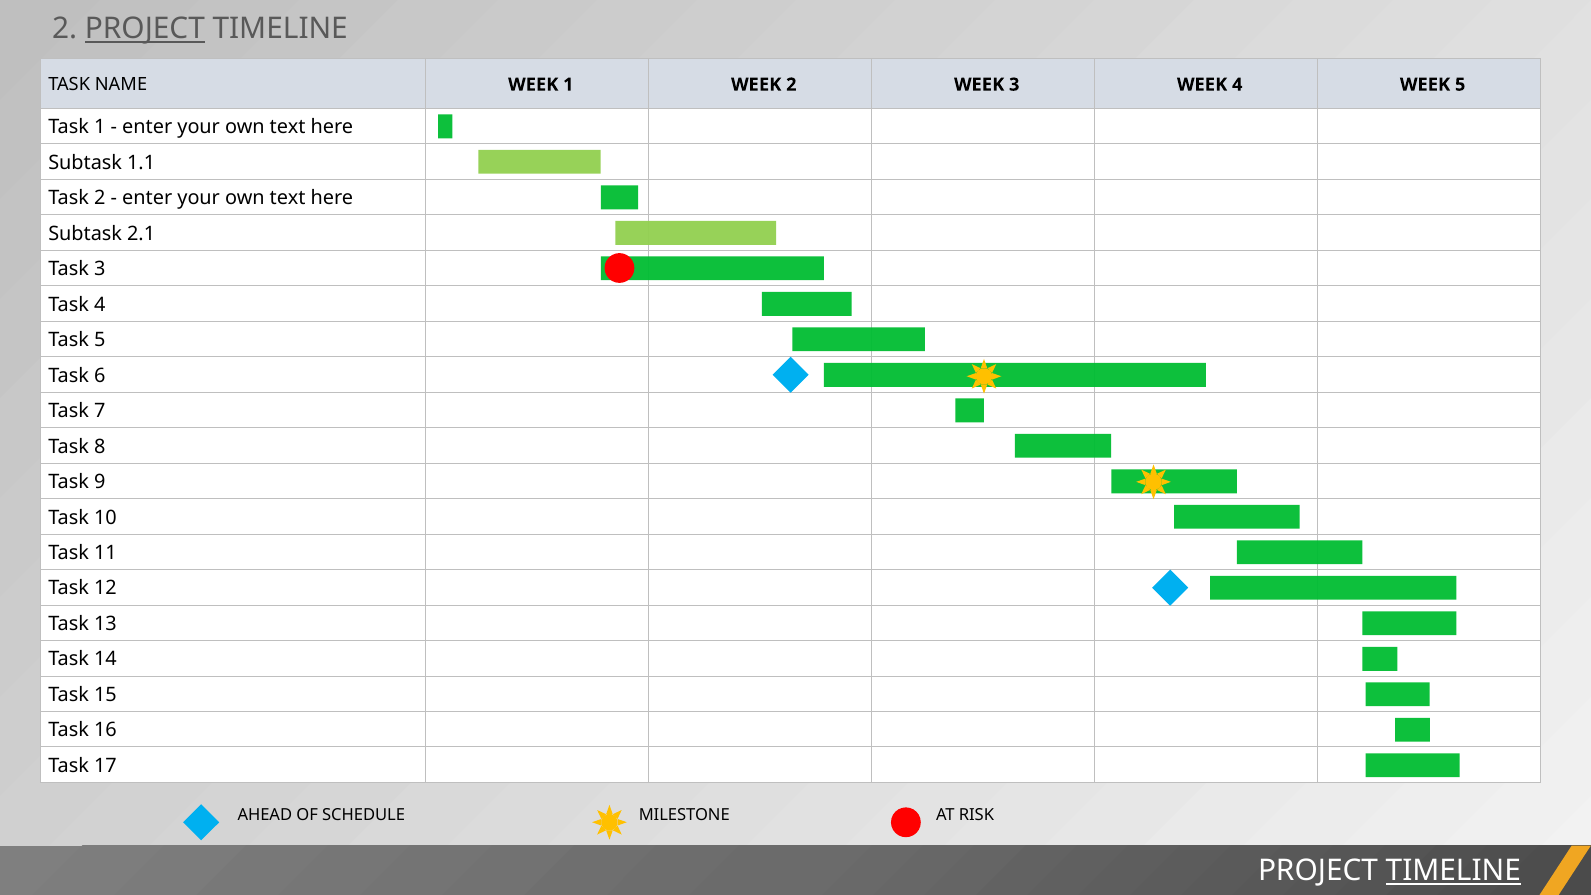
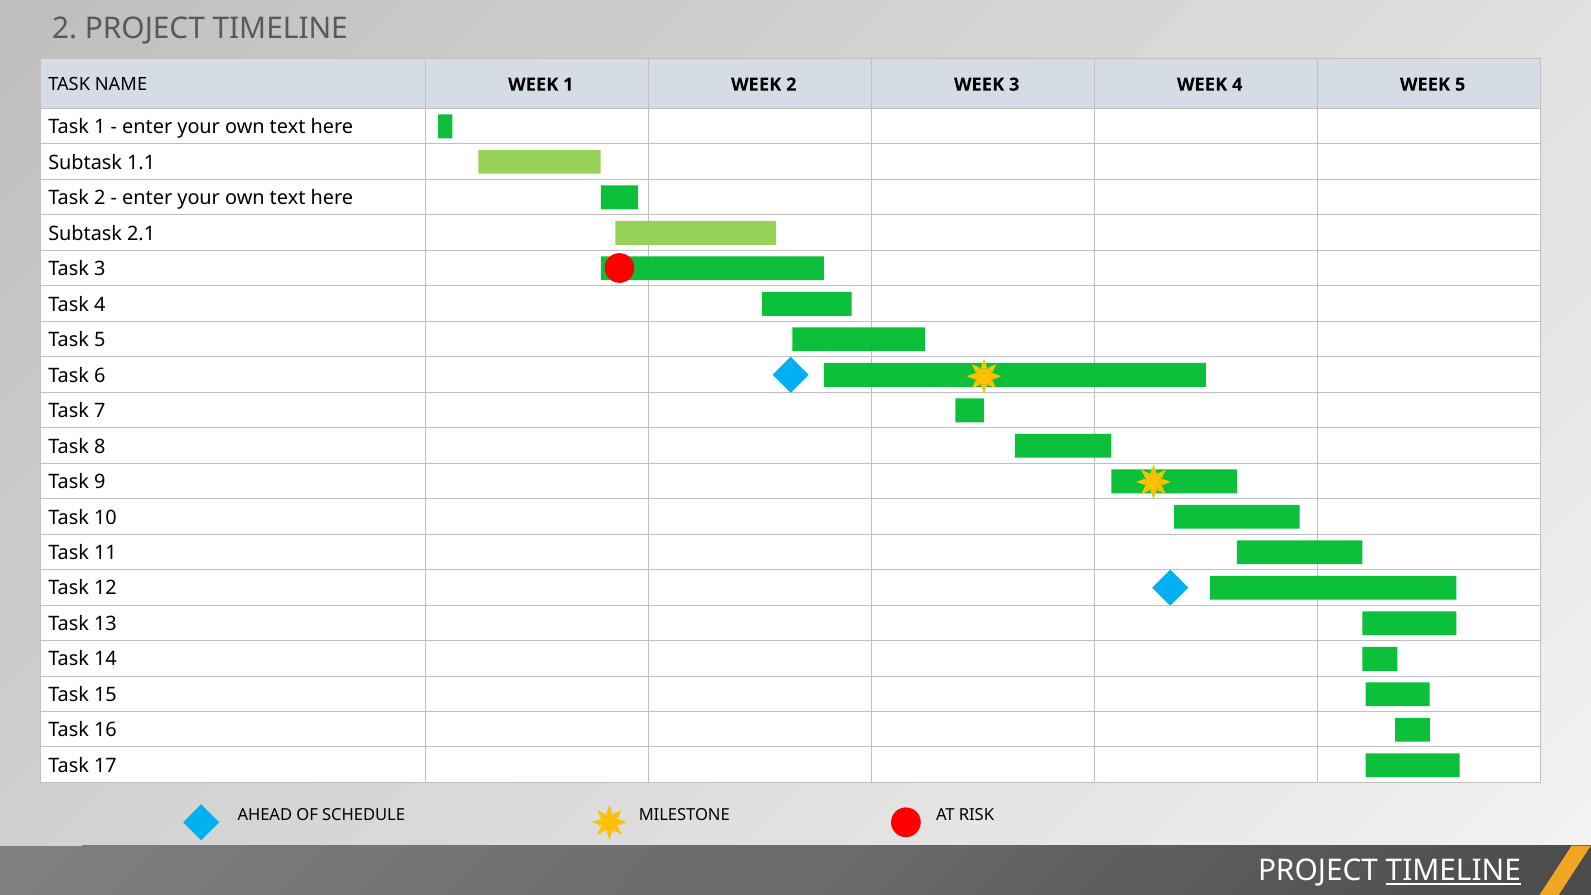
PROJECT at (145, 29) underline: present -> none
